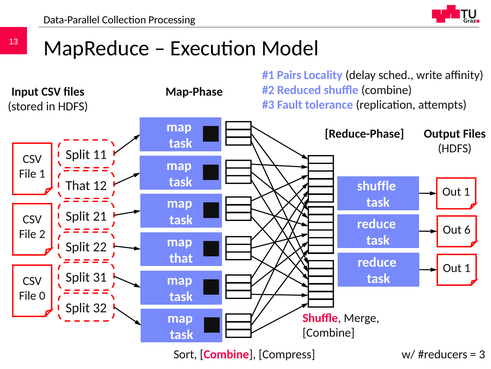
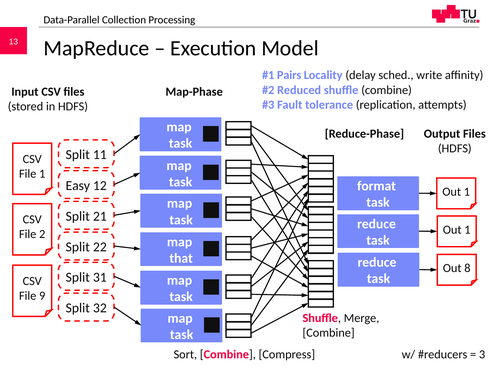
That at (78, 185): That -> Easy
shuffle at (376, 186): shuffle -> format
6 at (467, 229): 6 -> 1
1 at (467, 268): 1 -> 8
0: 0 -> 9
